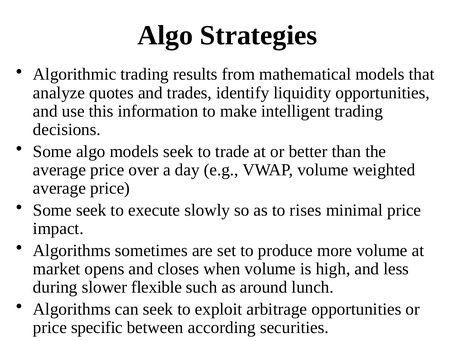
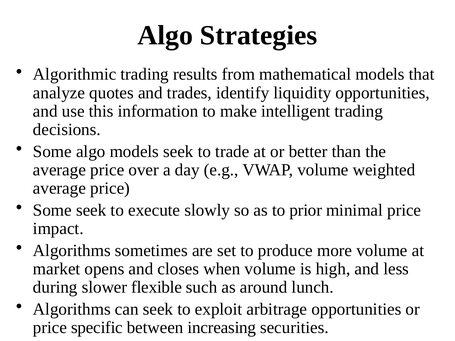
rises: rises -> prior
according: according -> increasing
